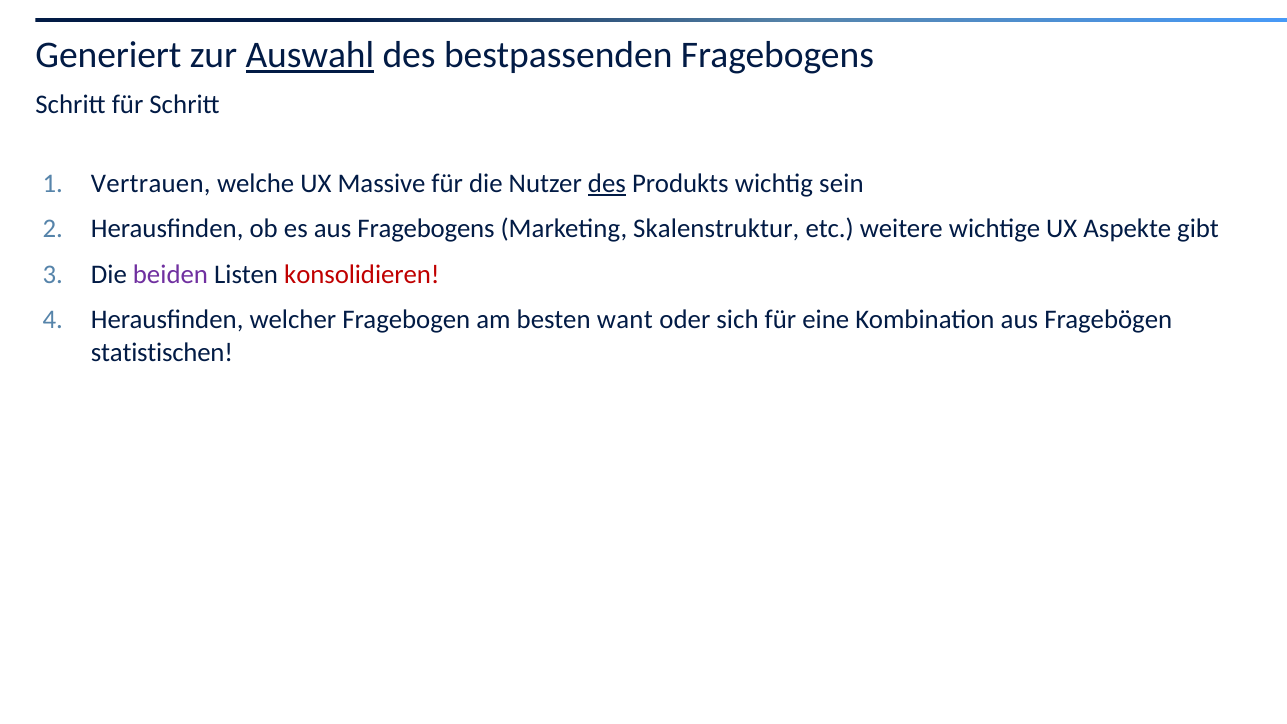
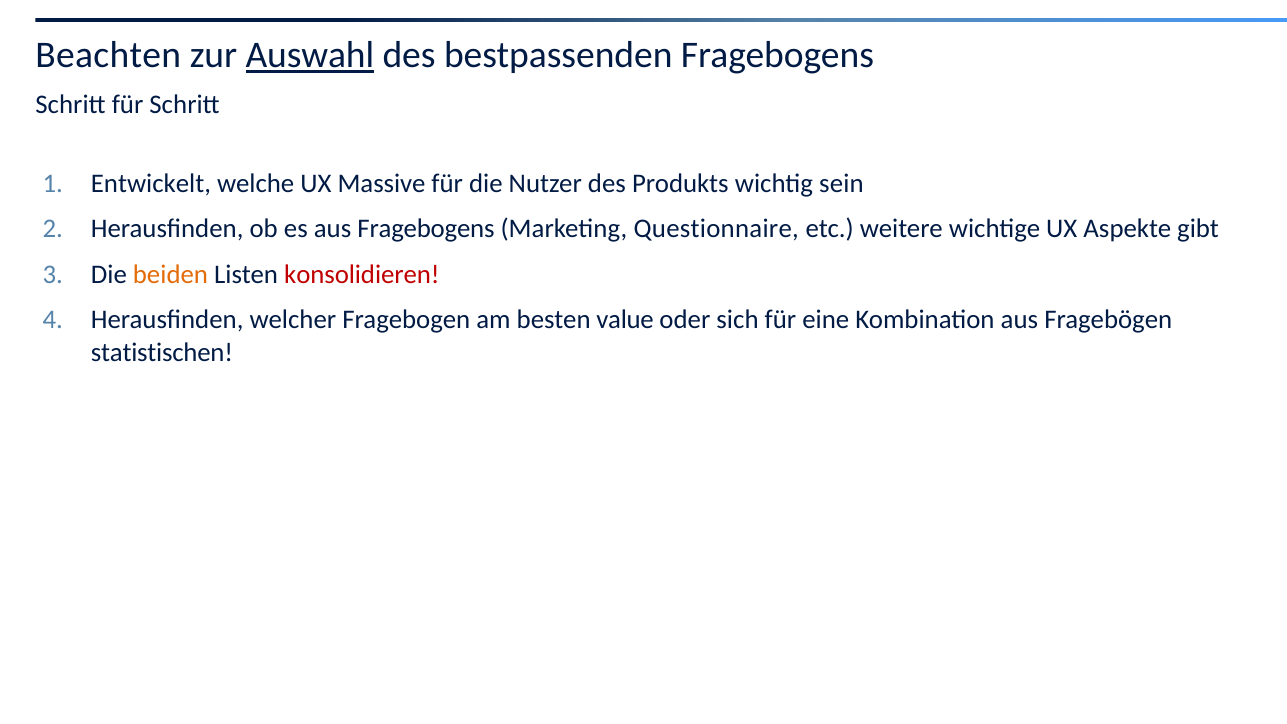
Generiert: Generiert -> Beachten
Vertrauen: Vertrauen -> Entwickelt
des at (607, 183) underline: present -> none
Skalenstruktur: Skalenstruktur -> Questionnaire
beiden colour: purple -> orange
want: want -> value
